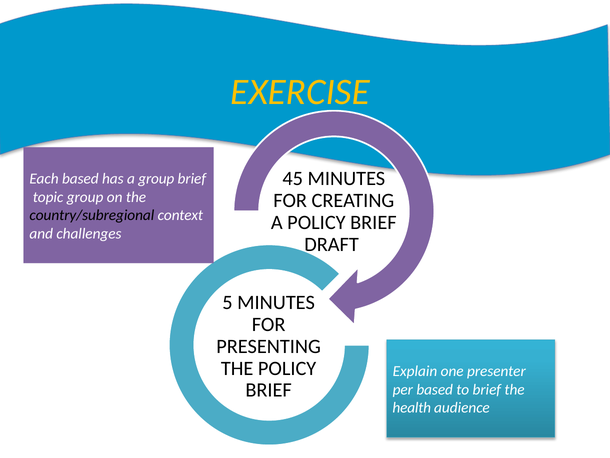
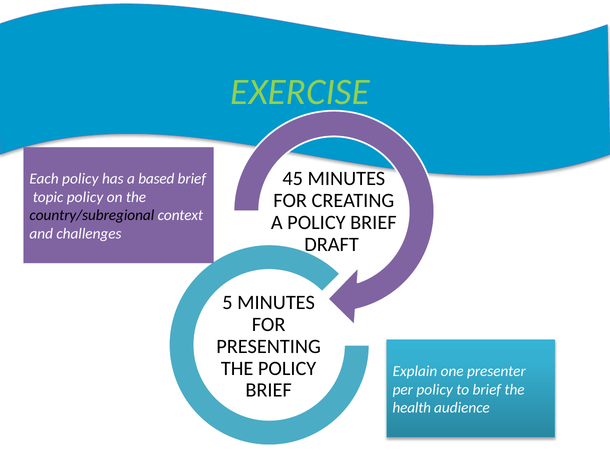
EXERCISE colour: yellow -> light green
Each based: based -> policy
a group: group -> based
topic group: group -> policy
per based: based -> policy
